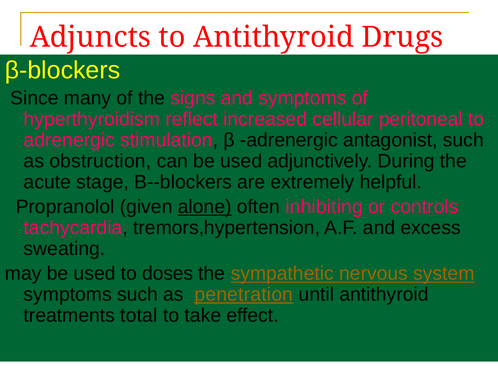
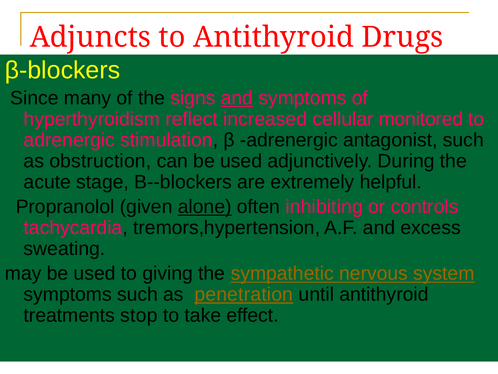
and at (237, 98) underline: none -> present
peritoneal: peritoneal -> monitored
doses: doses -> giving
total: total -> stop
